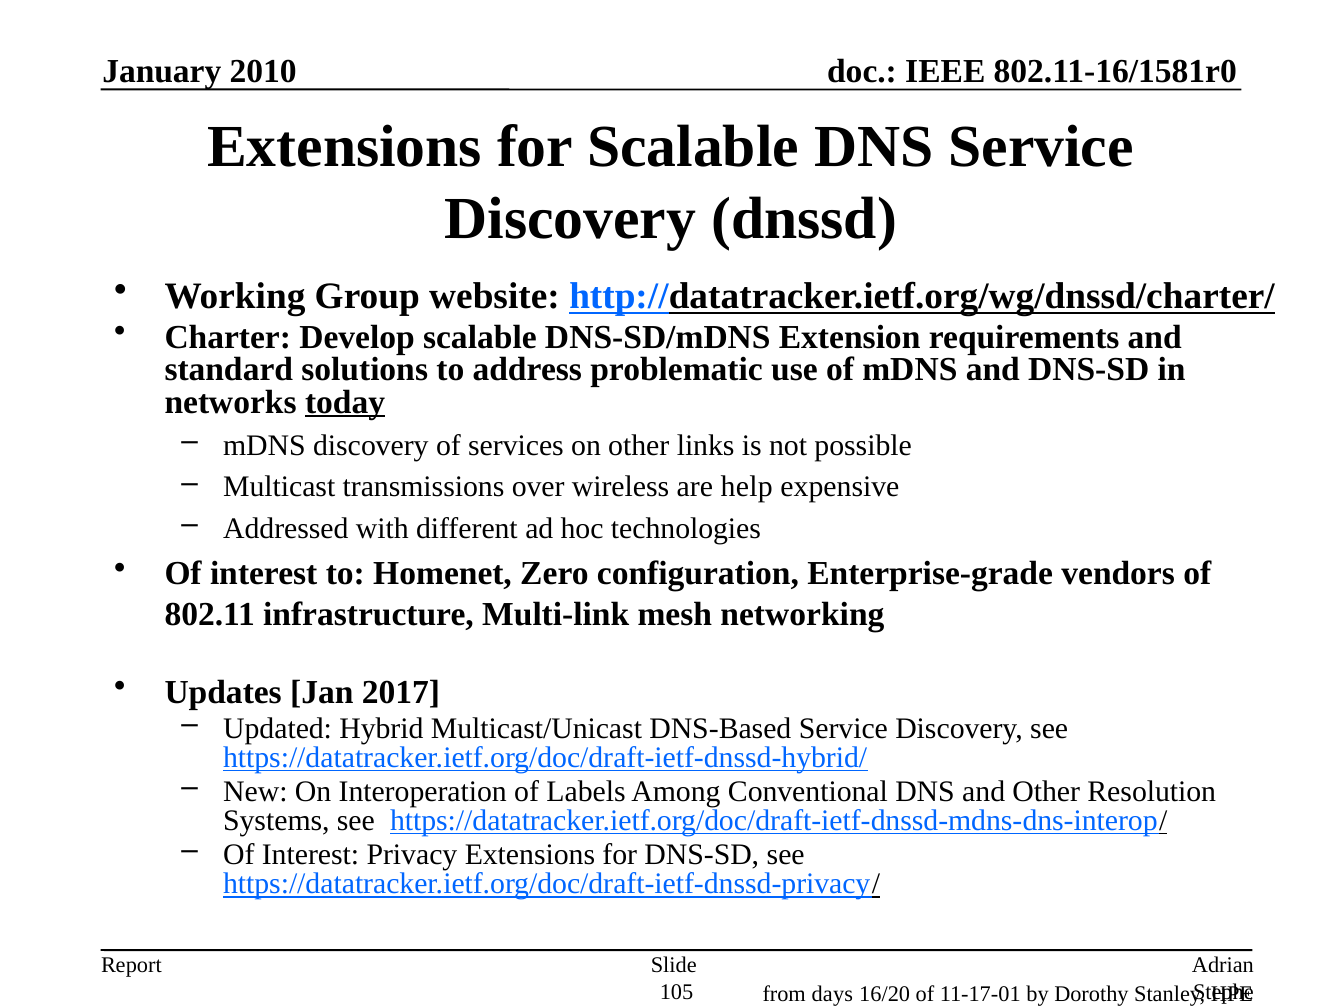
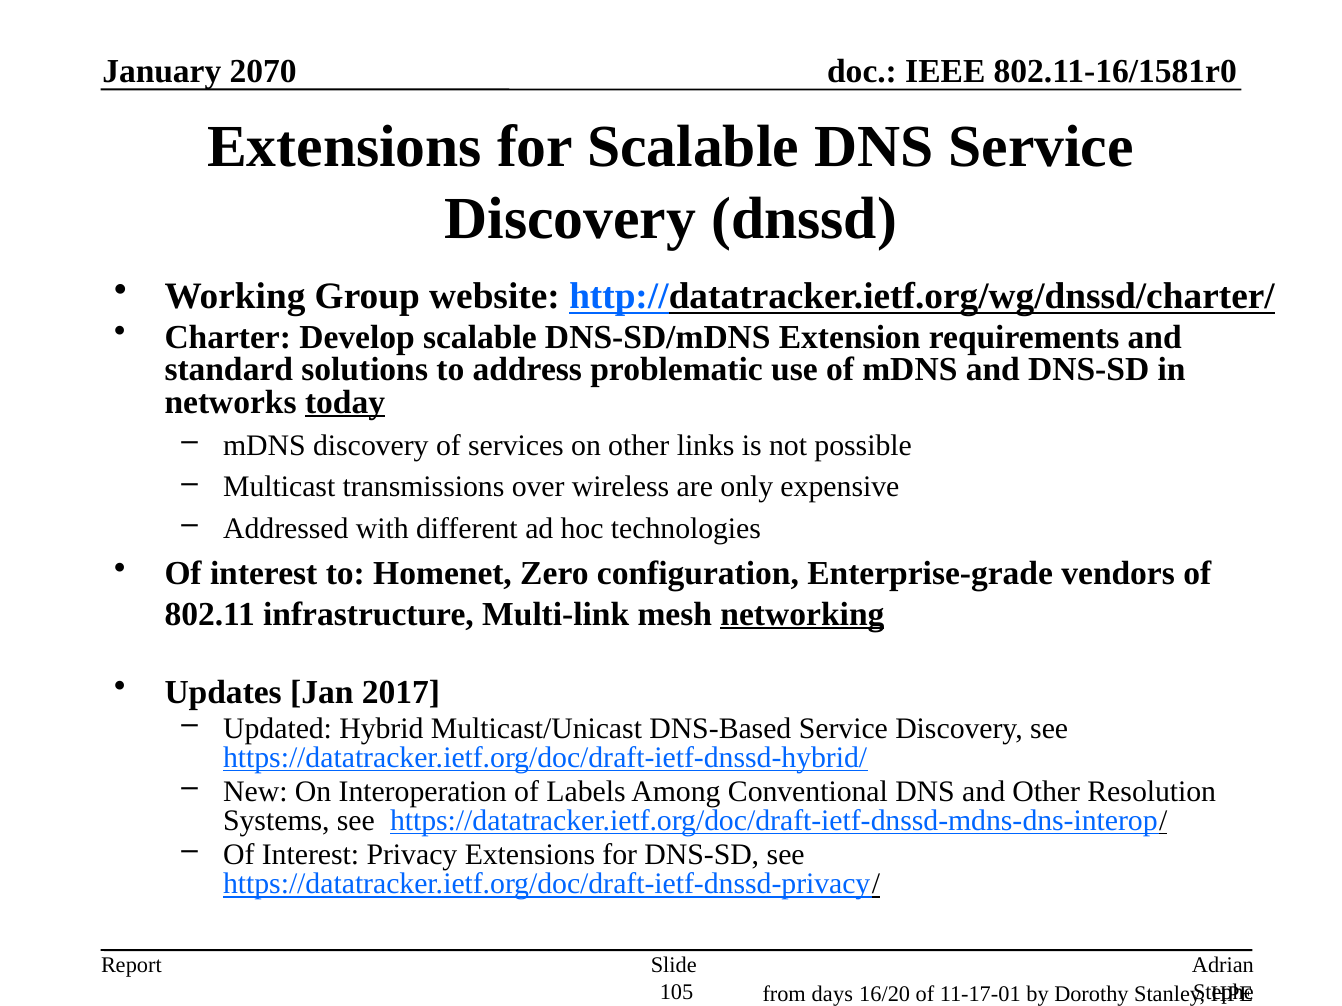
2010: 2010 -> 2070
help: help -> only
networking underline: none -> present
